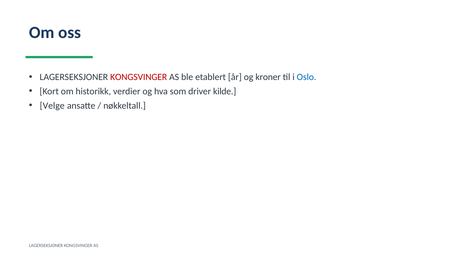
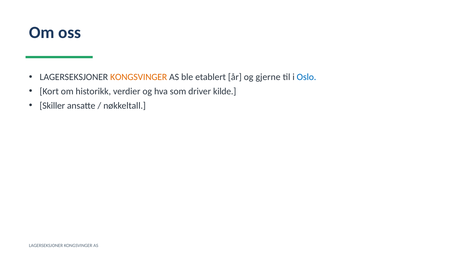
KONGSVINGER at (139, 77) colour: red -> orange
kroner: kroner -> gjerne
Velge: Velge -> Skiller
